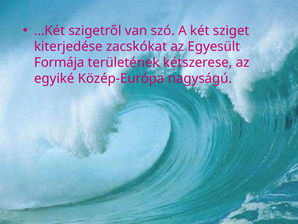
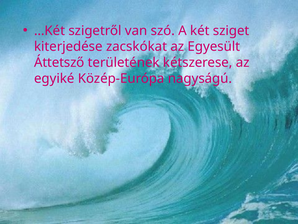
Formája: Formája -> Áttetsző
